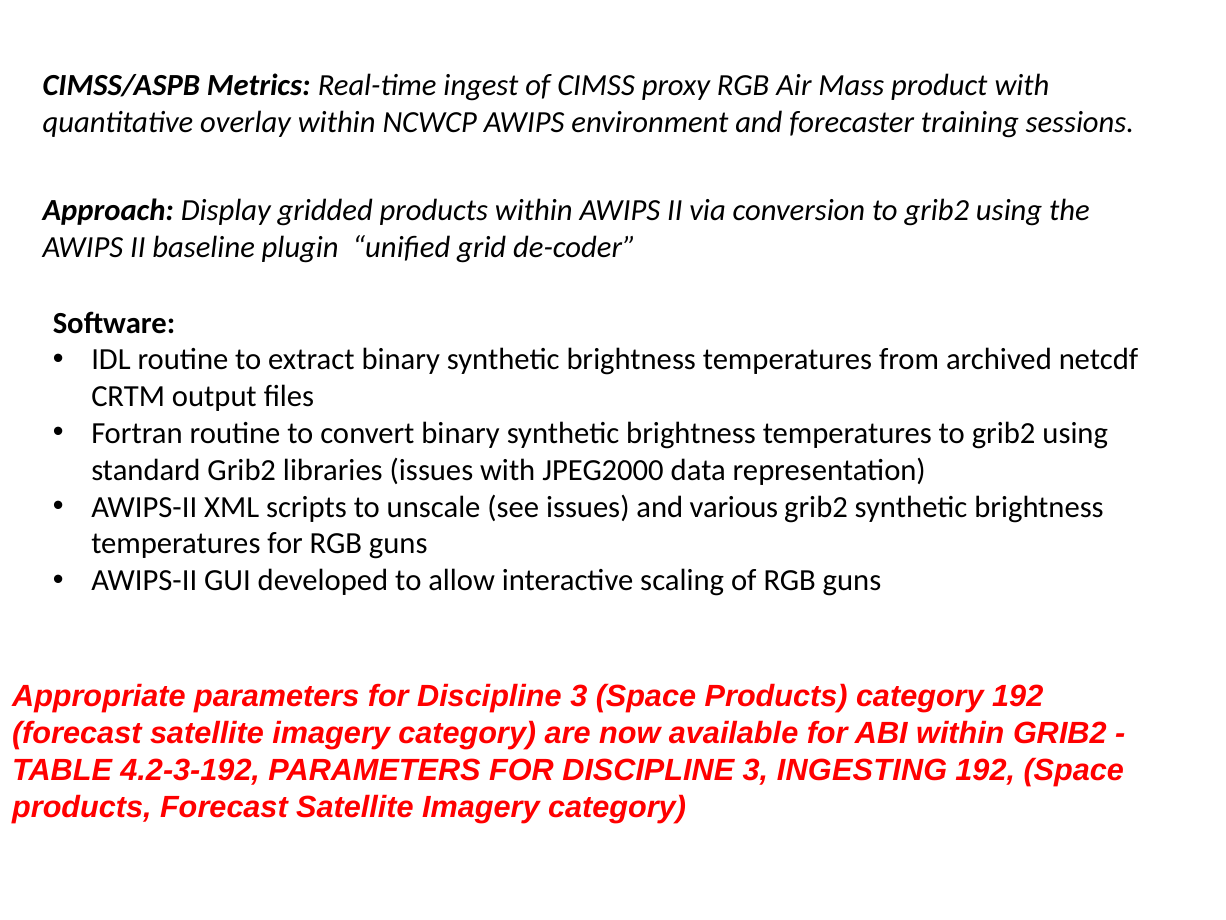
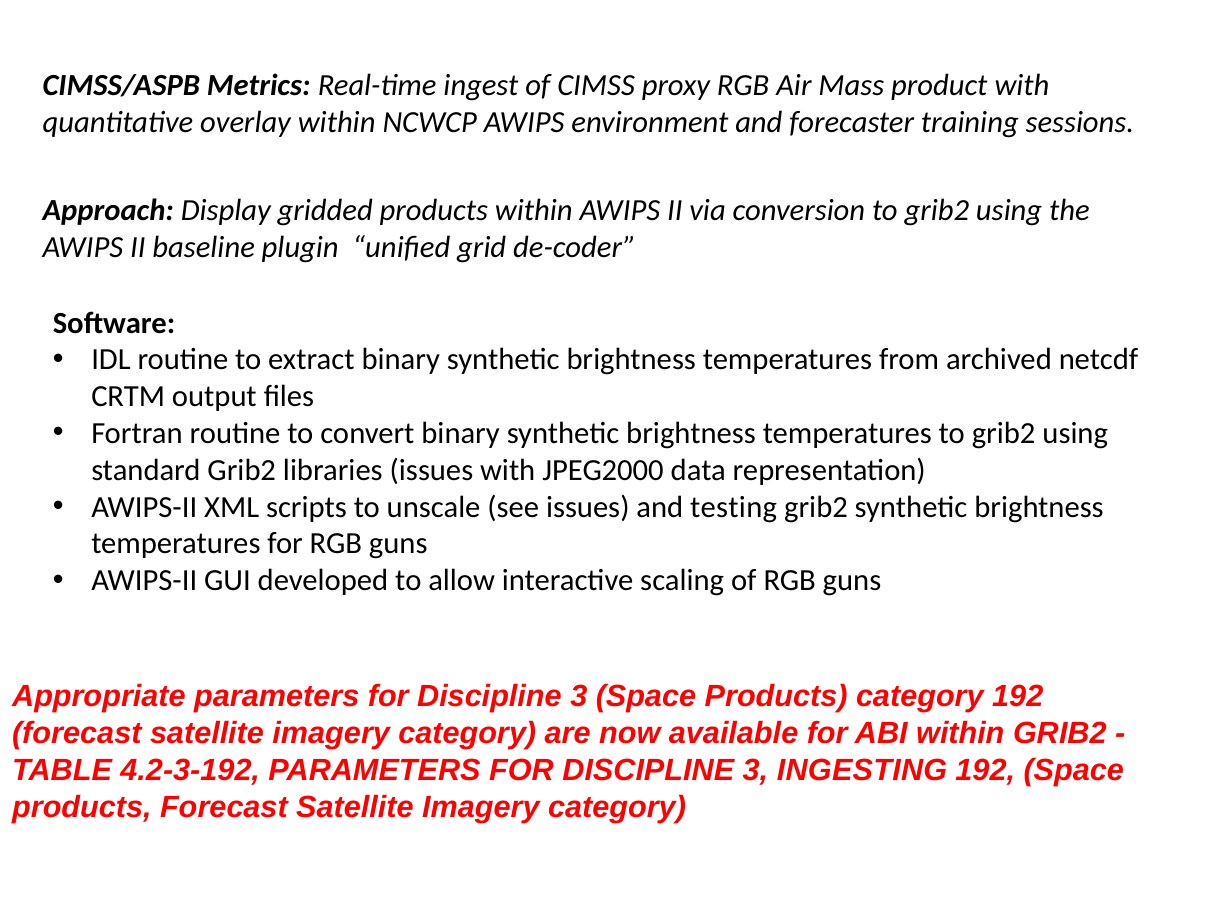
various: various -> testing
